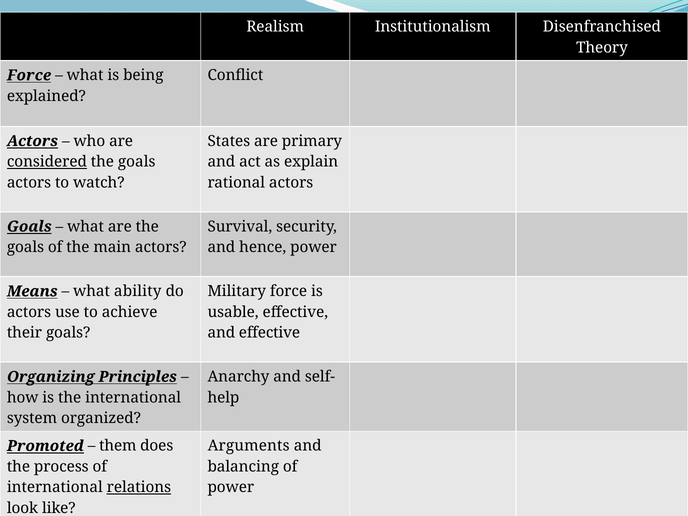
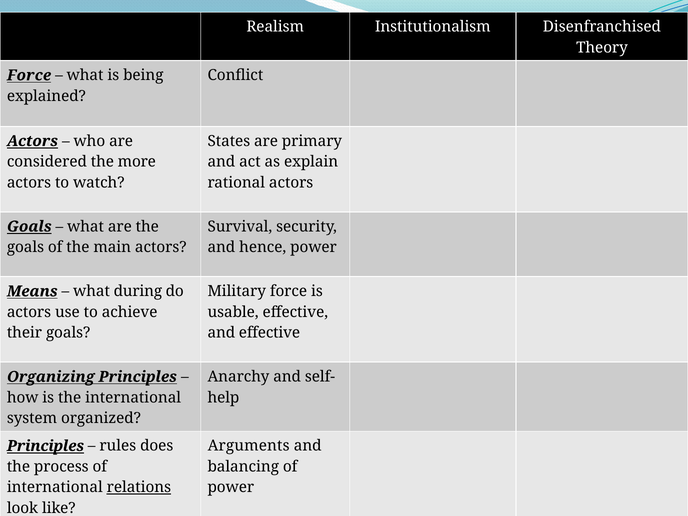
considered underline: present -> none
goals at (137, 162): goals -> more
ability: ability -> during
Promoted at (45, 446): Promoted -> Principles
them: them -> rules
